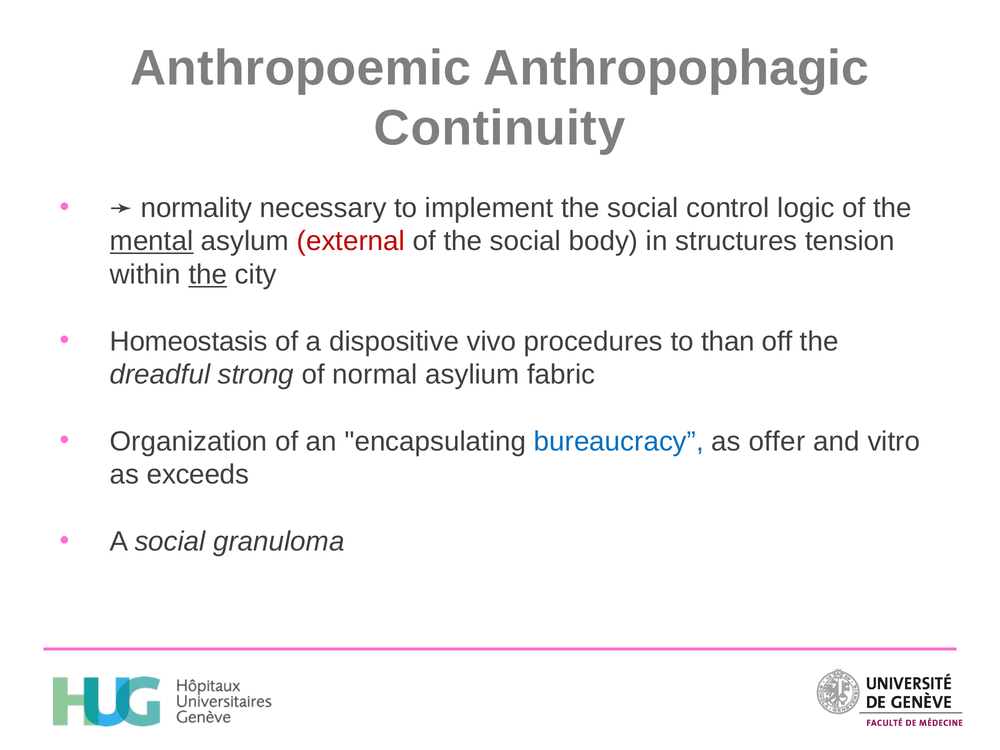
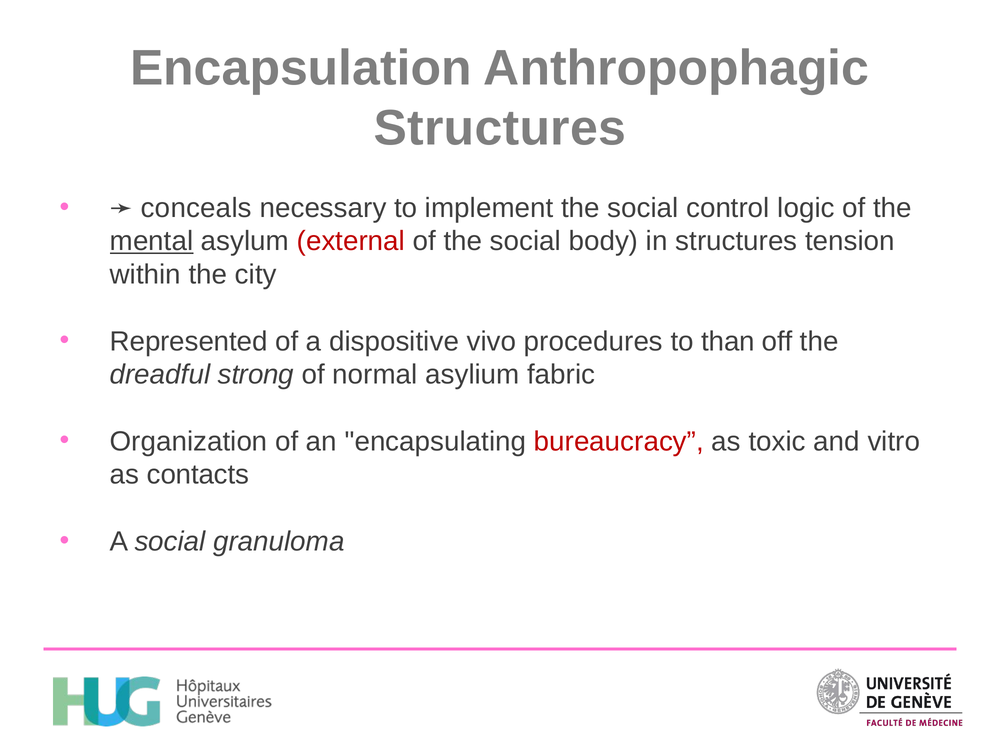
Anthropoemic: Anthropoemic -> Encapsulation
Continuity at (500, 128): Continuity -> Structures
normality: normality -> conceals
the at (208, 275) underline: present -> none
Homeostasis: Homeostasis -> Represented
bureaucracy colour: blue -> red
offer: offer -> toxic
exceeds: exceeds -> contacts
